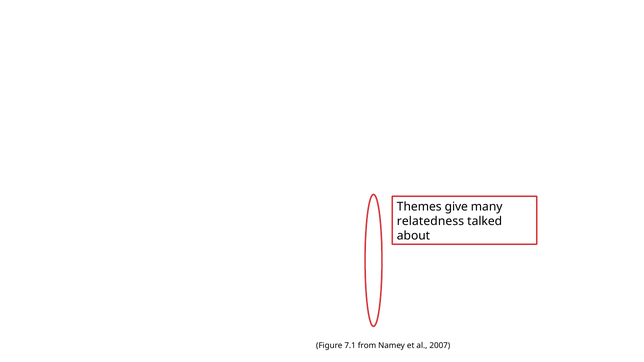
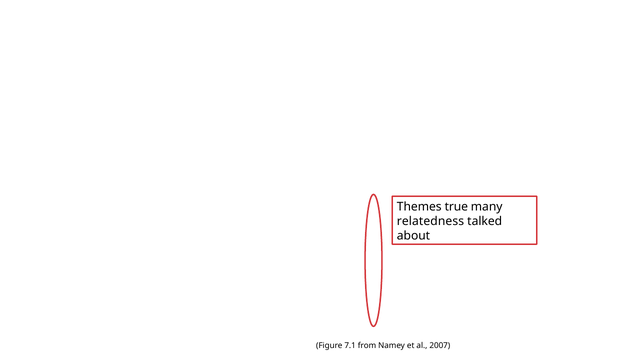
give: give -> true
